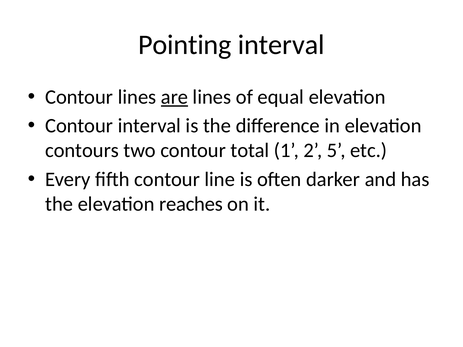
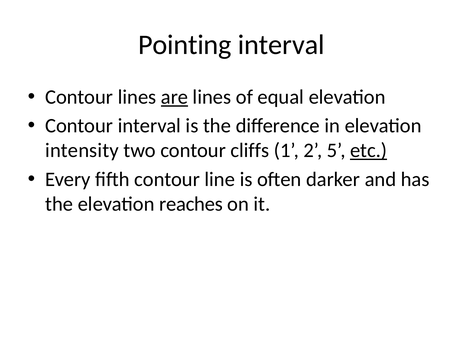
contours: contours -> intensity
total: total -> cliffs
etc underline: none -> present
